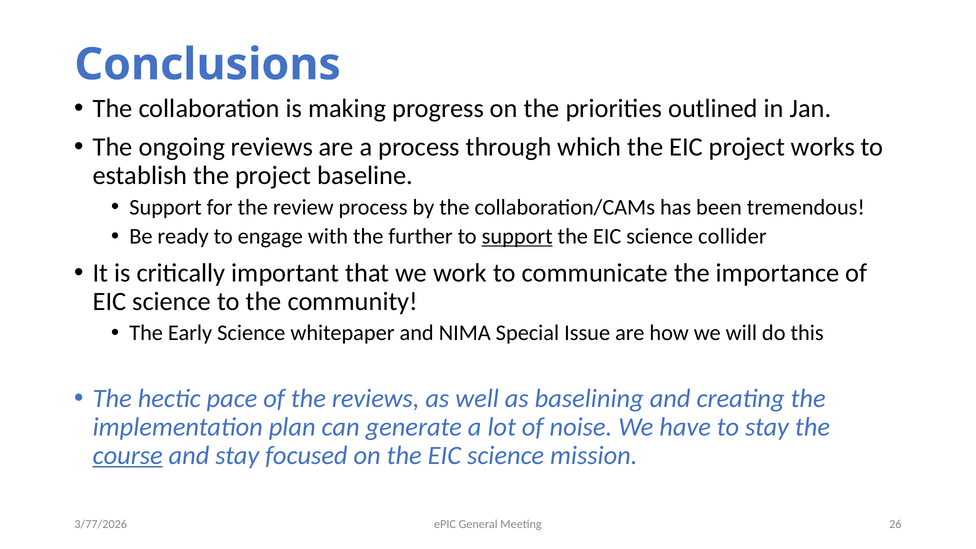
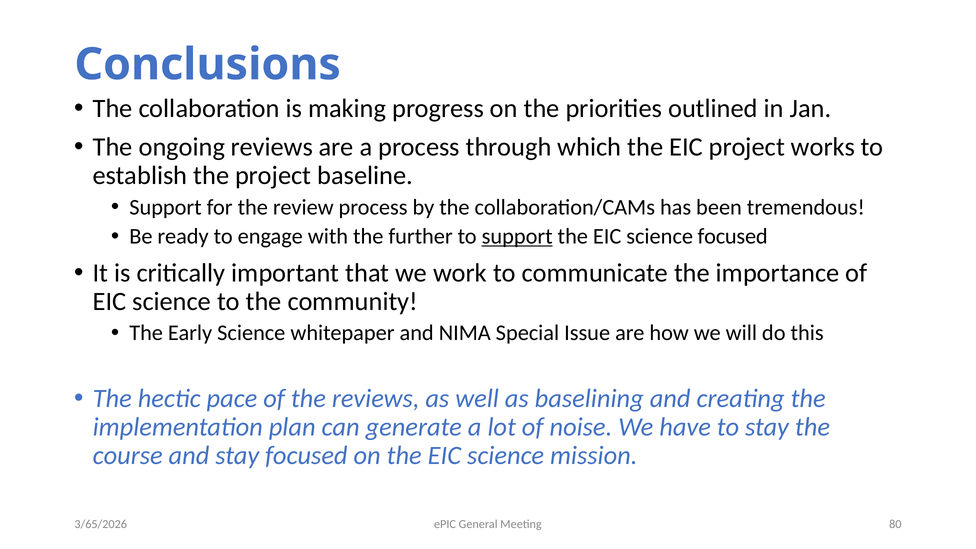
science collider: collider -> focused
course underline: present -> none
26: 26 -> 80
3/77/2026: 3/77/2026 -> 3/65/2026
